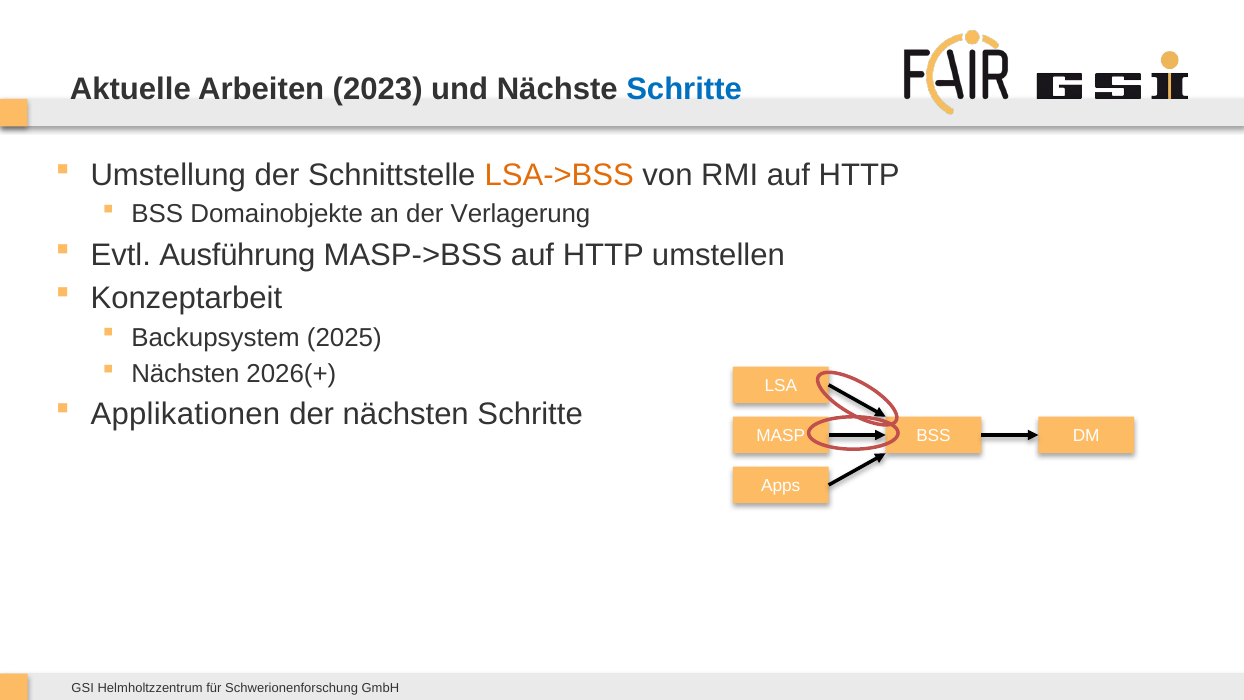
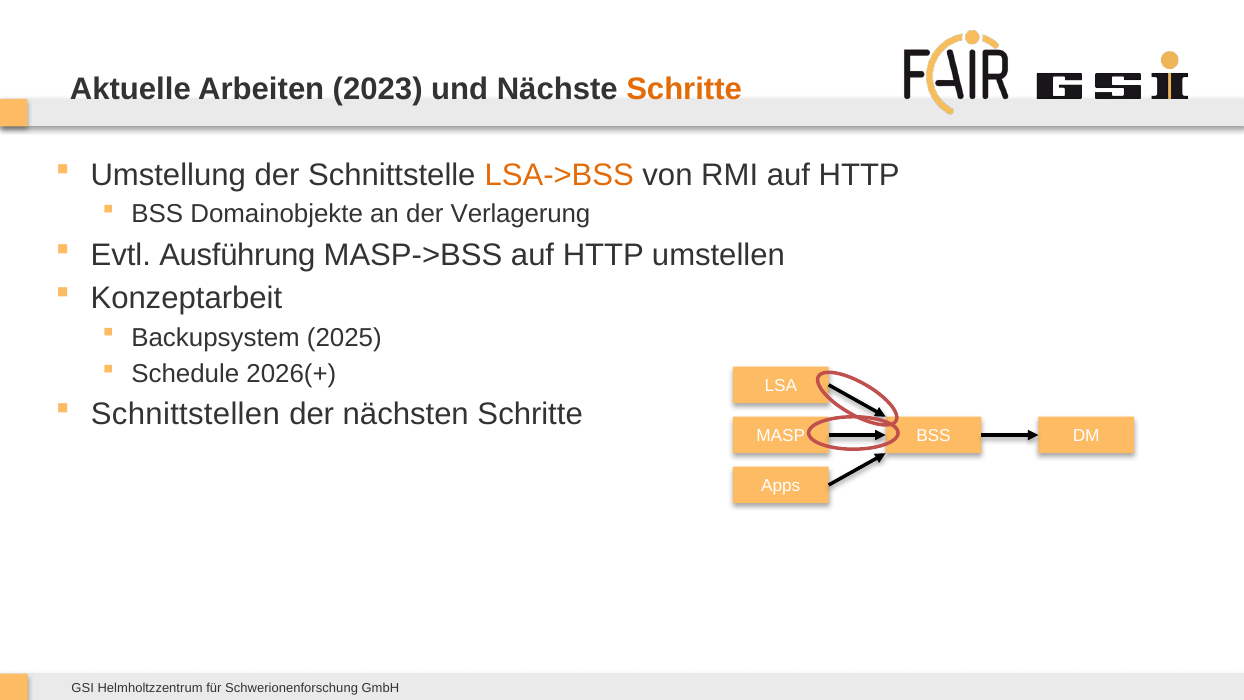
Schritte at (684, 89) colour: blue -> orange
Nächsten at (185, 374): Nächsten -> Schedule
Applikationen: Applikationen -> Schnittstellen
